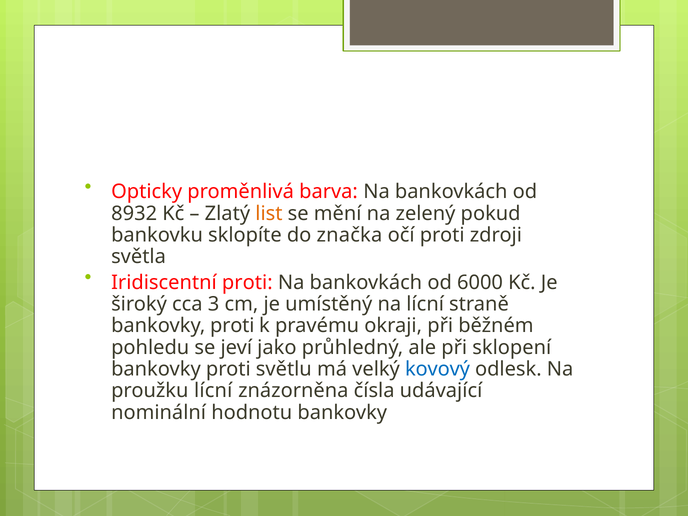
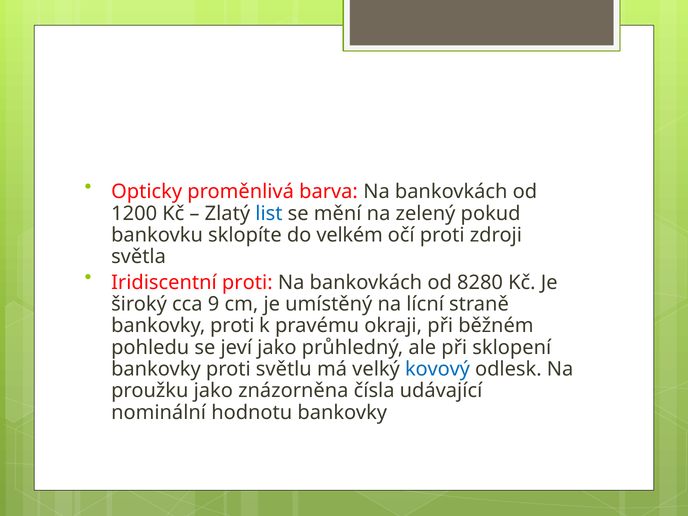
8932: 8932 -> 1200
list colour: orange -> blue
značka: značka -> velkém
6000: 6000 -> 8280
3: 3 -> 9
proužku lícní: lícní -> jako
